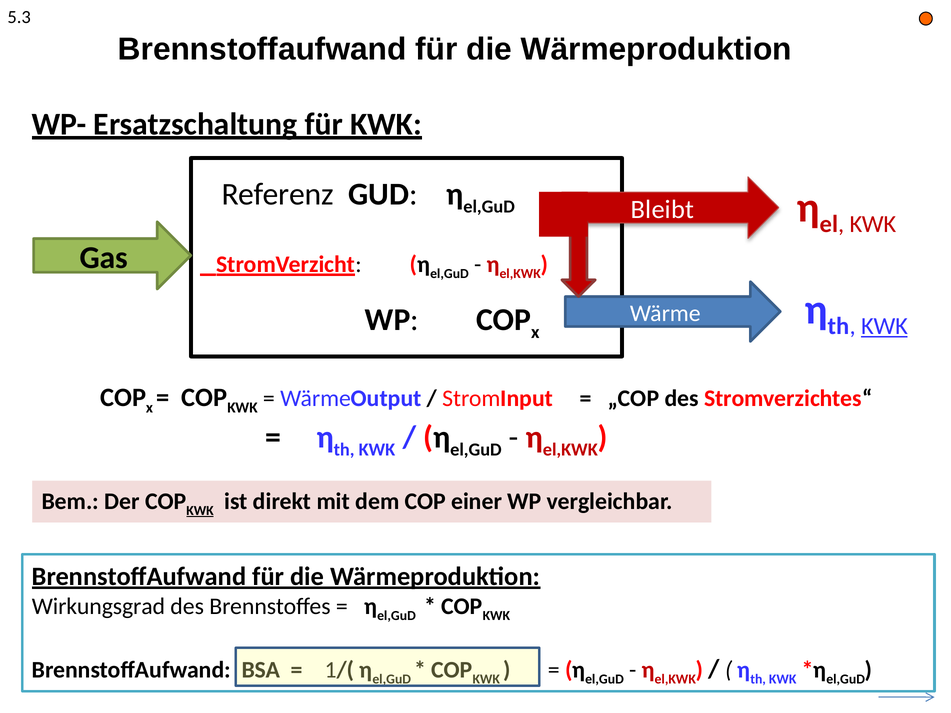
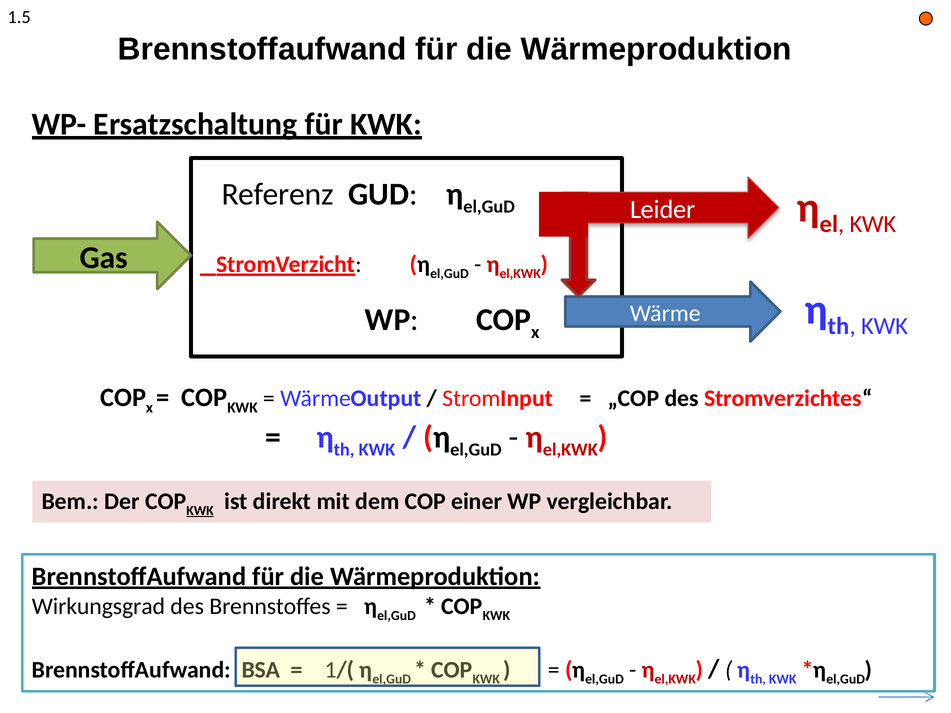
5.3: 5.3 -> 1.5
Bleibt: Bleibt -> Leider
KWK at (885, 326) underline: present -> none
